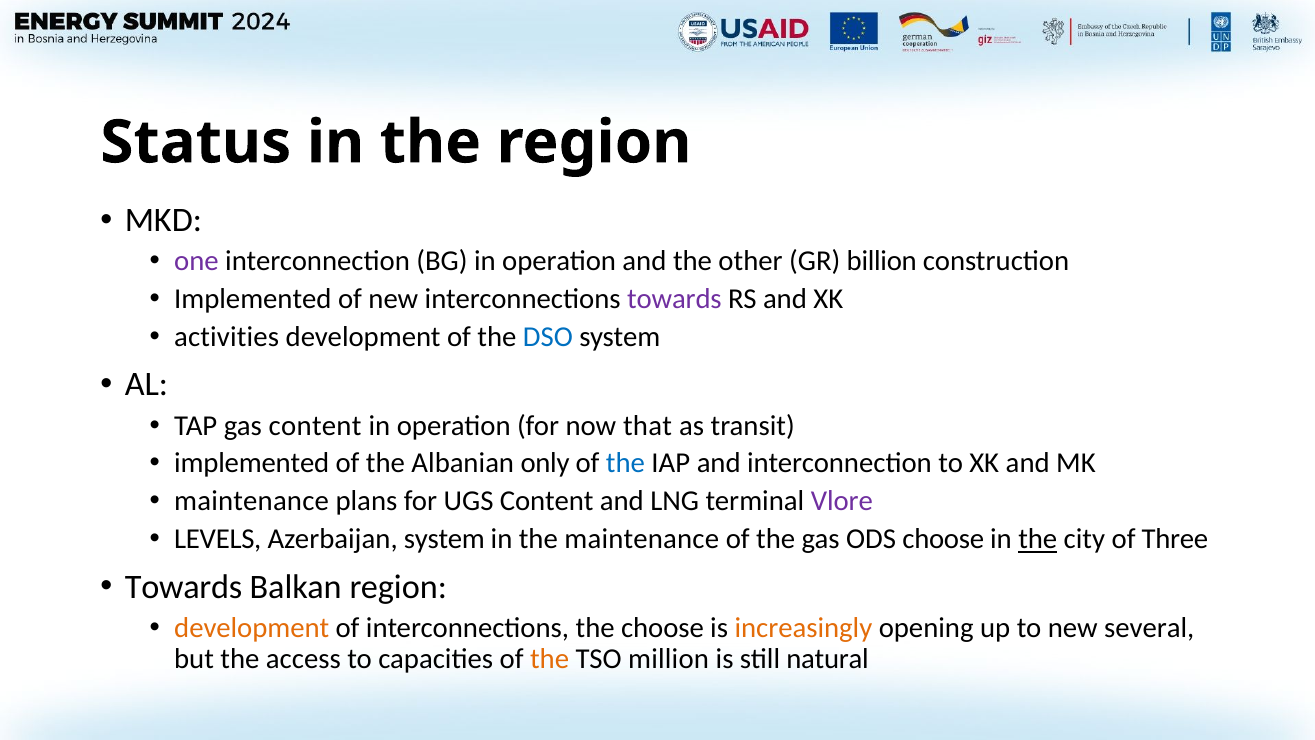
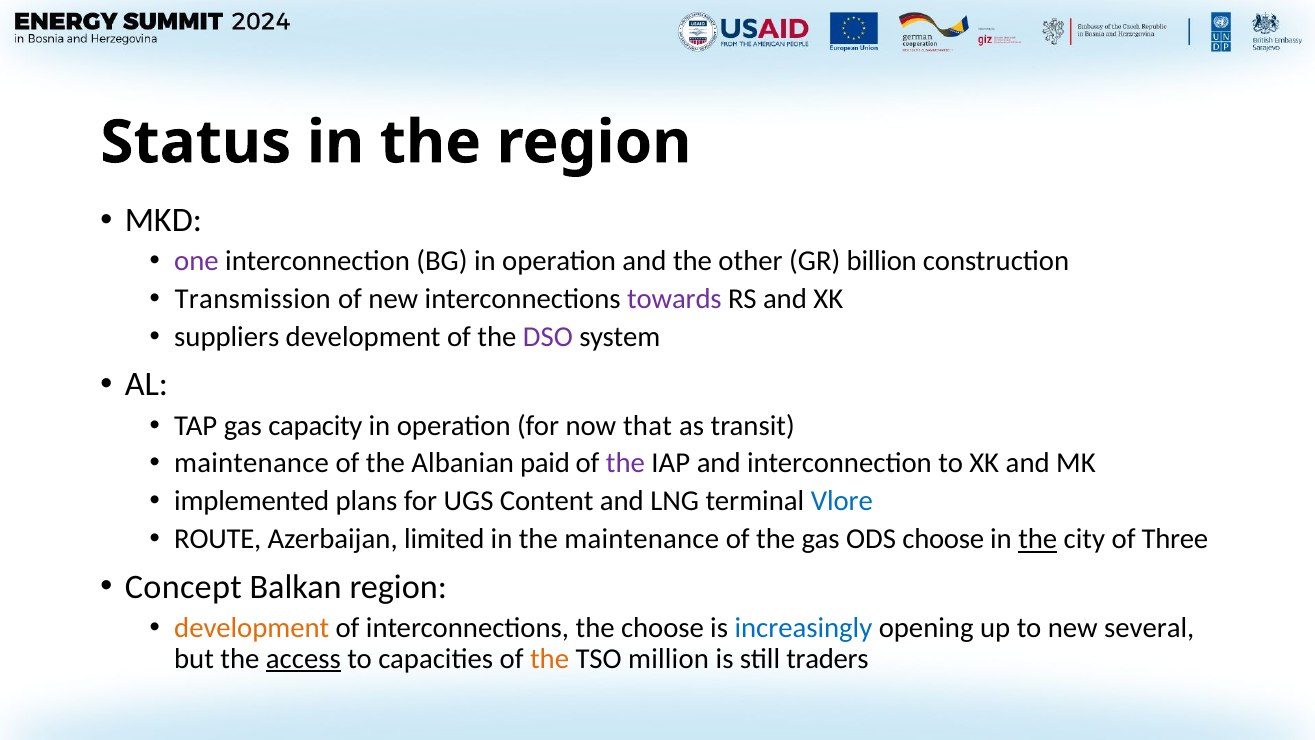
Implemented at (253, 299): Implemented -> Transmission
activities: activities -> suppliers
DSO colour: blue -> purple
gas content: content -> capacity
implemented at (252, 463): implemented -> maintenance
only: only -> paid
the at (626, 463) colour: blue -> purple
maintenance at (252, 501): maintenance -> implemented
Vlore colour: purple -> blue
LEVELS: LEVELS -> ROUTE
Azerbaijan system: system -> limited
Towards at (184, 587): Towards -> Concept
increasingly colour: orange -> blue
access underline: none -> present
natural: natural -> traders
